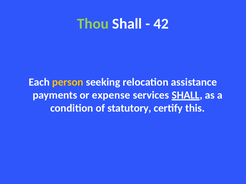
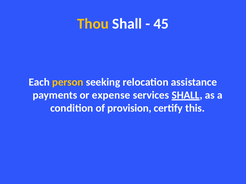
Thou colour: light green -> yellow
42: 42 -> 45
statutory: statutory -> provision
